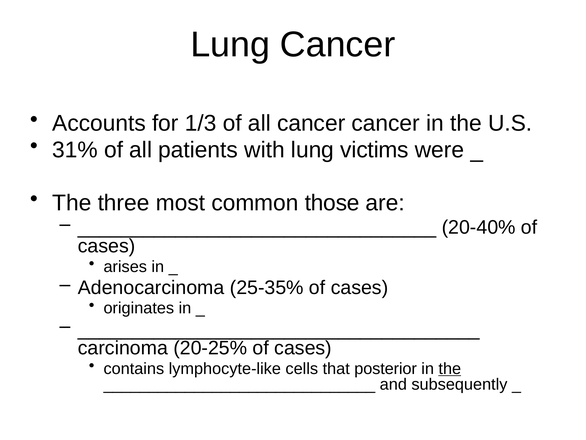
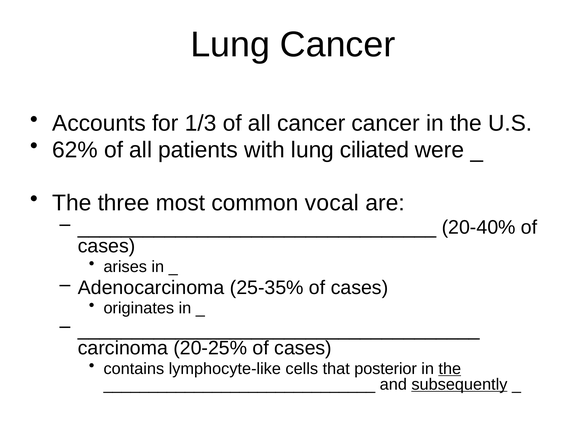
31%: 31% -> 62%
victims: victims -> ciliated
those: those -> vocal
subsequently underline: none -> present
